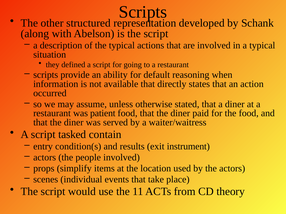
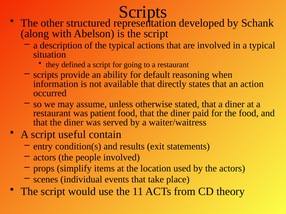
tasked: tasked -> useful
instrument: instrument -> statements
